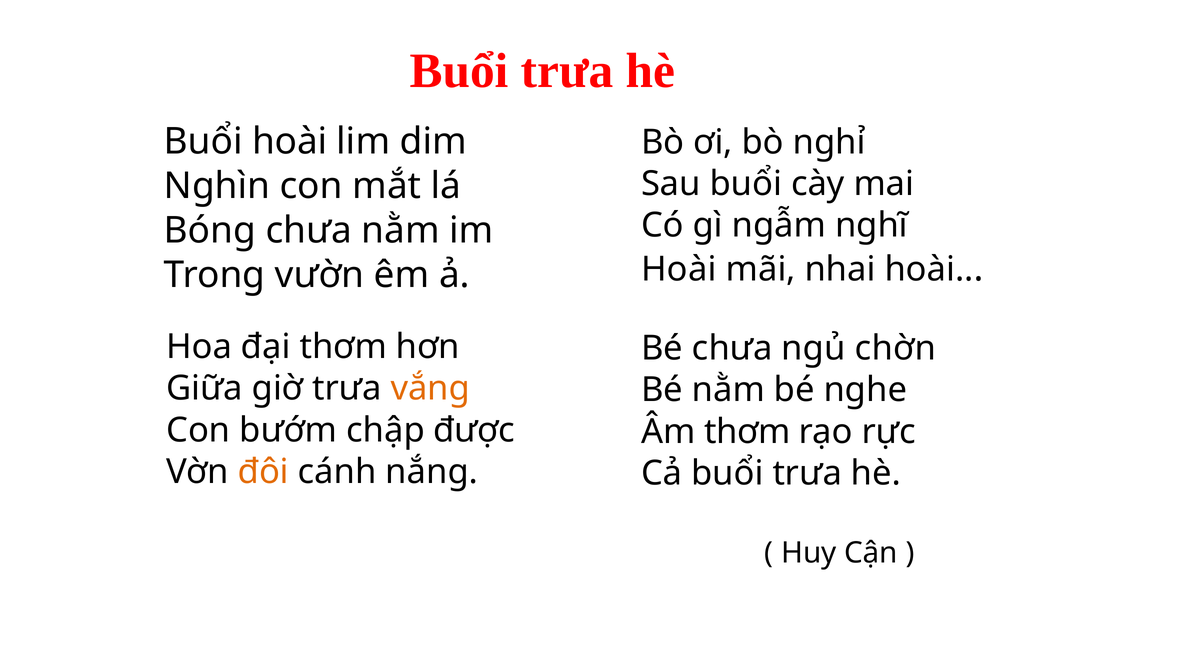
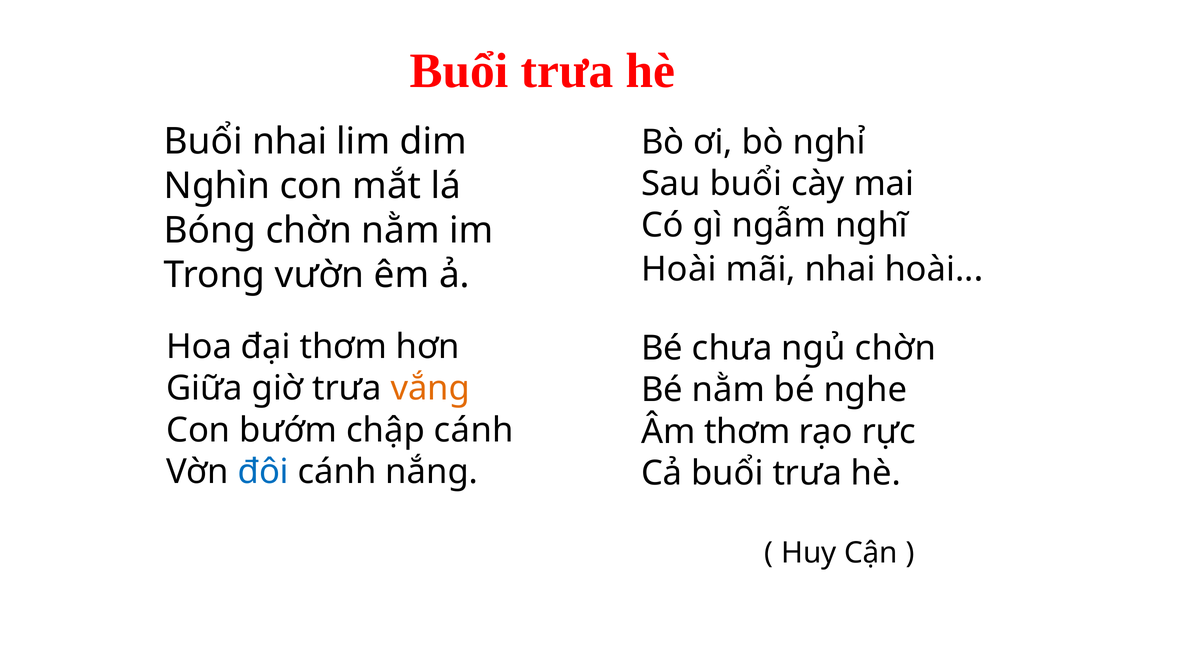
Buổi hoài: hoài -> nhai
Bóng chưa: chưa -> chờn
chập được: được -> cánh
đôi colour: orange -> blue
